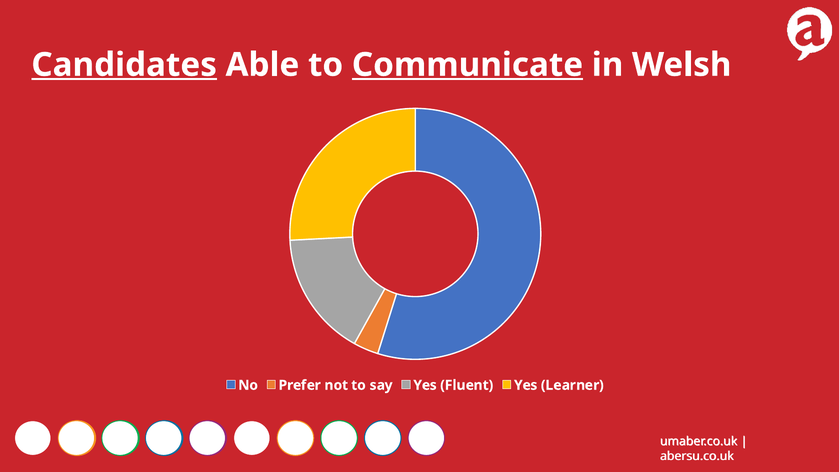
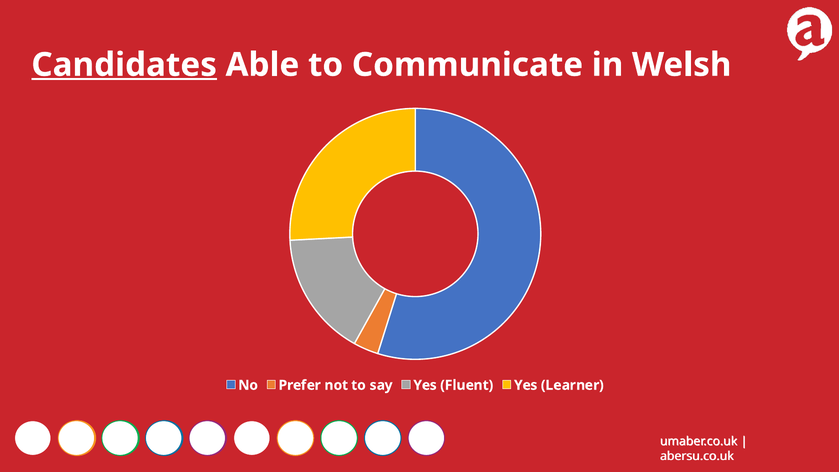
Communicate underline: present -> none
